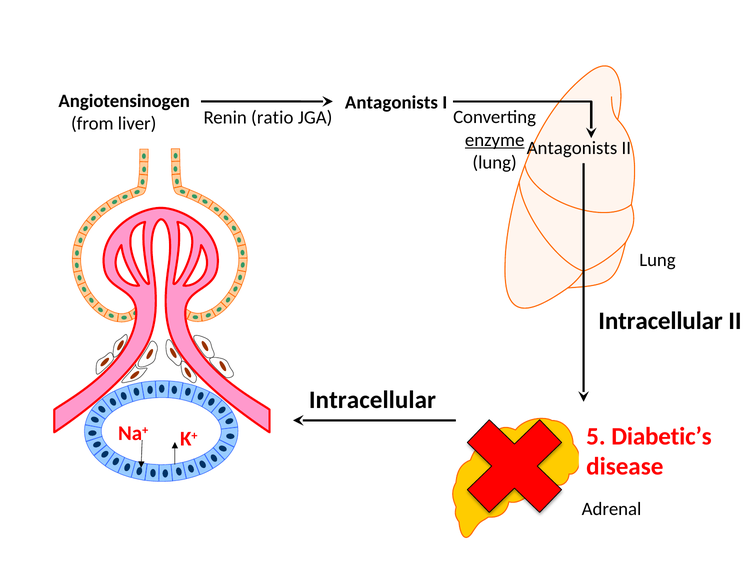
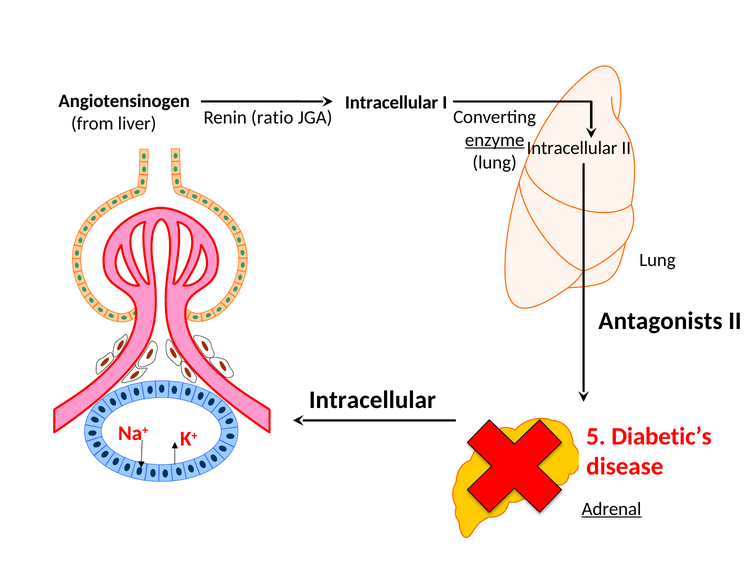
Antagonists at (391, 102): Antagonists -> Intracellular
Antagonists at (572, 148): Antagonists -> Intracellular
Intracellular at (661, 321): Intracellular -> Antagonists
Adrenal underline: none -> present
